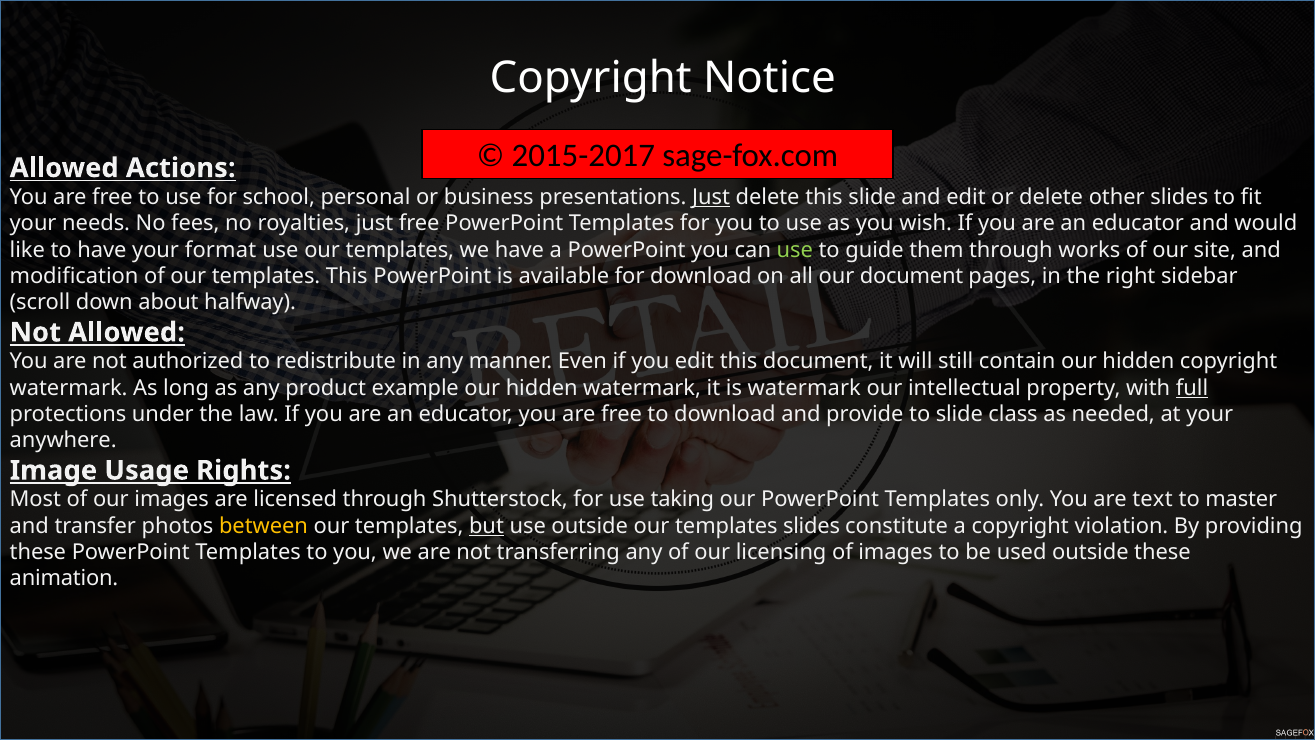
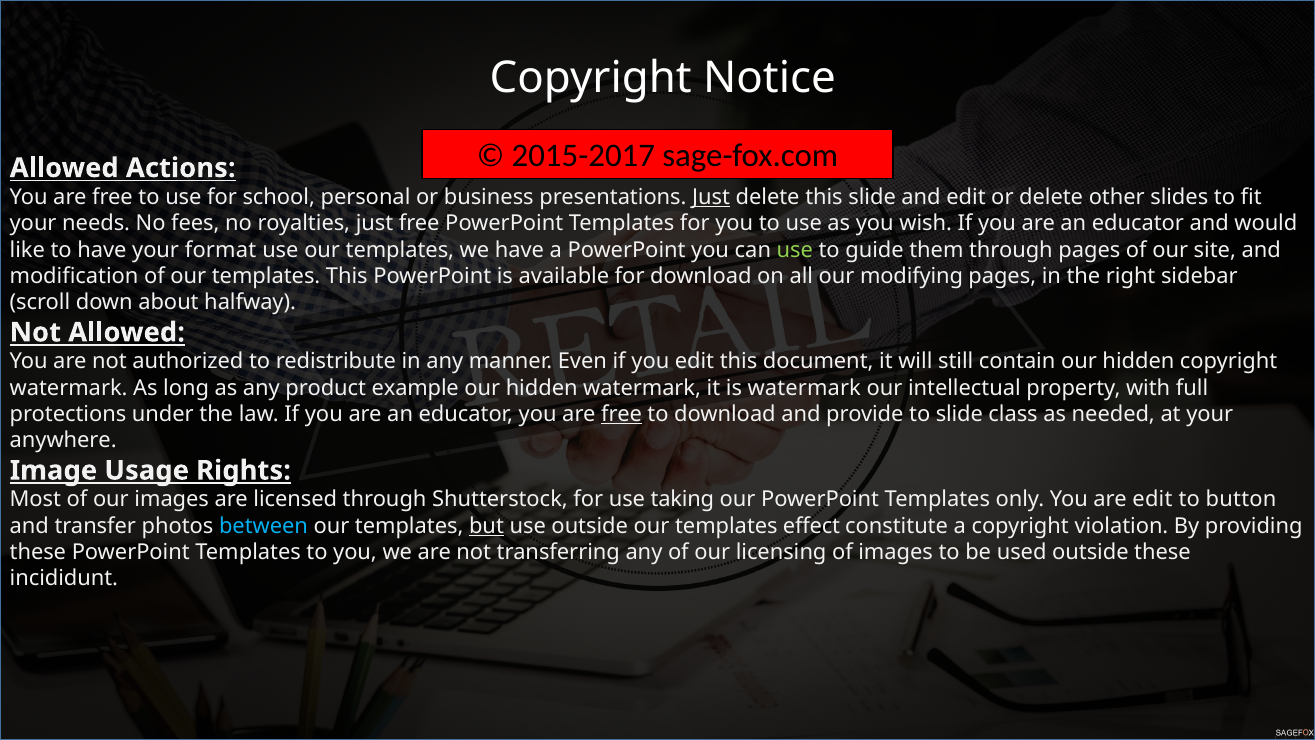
through works: works -> pages
our document: document -> modifying
full underline: present -> none
free at (622, 414) underline: none -> present
are text: text -> edit
master: master -> button
between colour: yellow -> light blue
templates slides: slides -> effect
animation: animation -> incididunt
